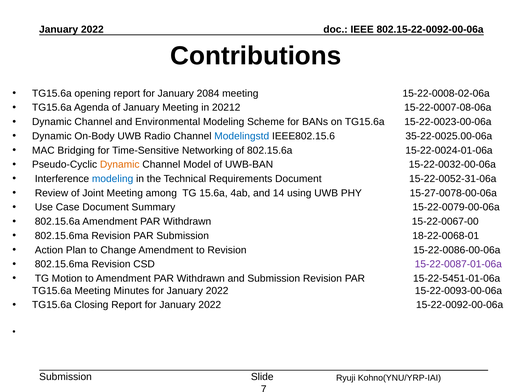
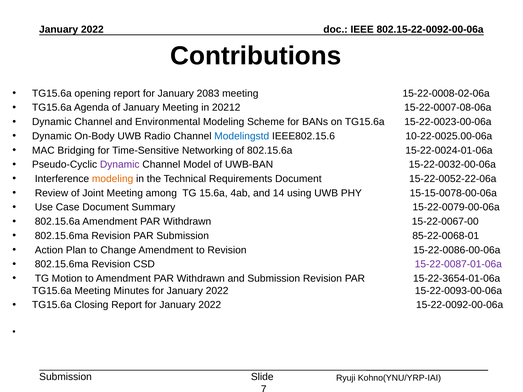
2084: 2084 -> 2083
35-22-0025.00-06a: 35-22-0025.00-06a -> 10-22-0025.00-06a
Dynamic at (120, 165) colour: orange -> purple
modeling at (113, 179) colour: blue -> orange
15-22-0052-31-06a: 15-22-0052-31-06a -> 15-22-0052-22-06a
15-27-0078-00-06a: 15-27-0078-00-06a -> 15-15-0078-00-06a
18-22-0068-01: 18-22-0068-01 -> 85-22-0068-01
15-22-5451-01-06a: 15-22-5451-01-06a -> 15-22-3654-01-06a
